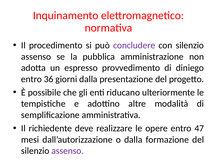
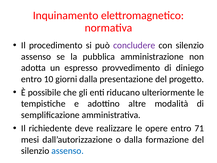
36: 36 -> 10
47: 47 -> 71
assenso at (68, 151) colour: purple -> blue
